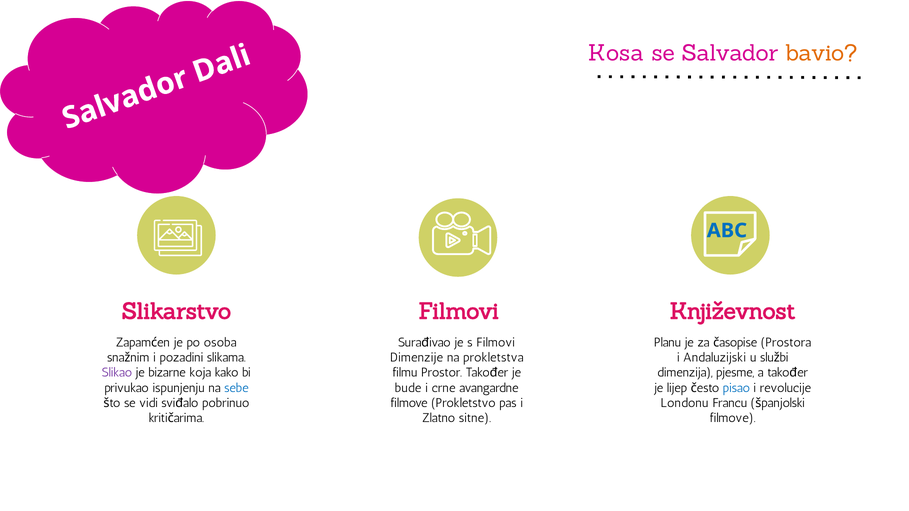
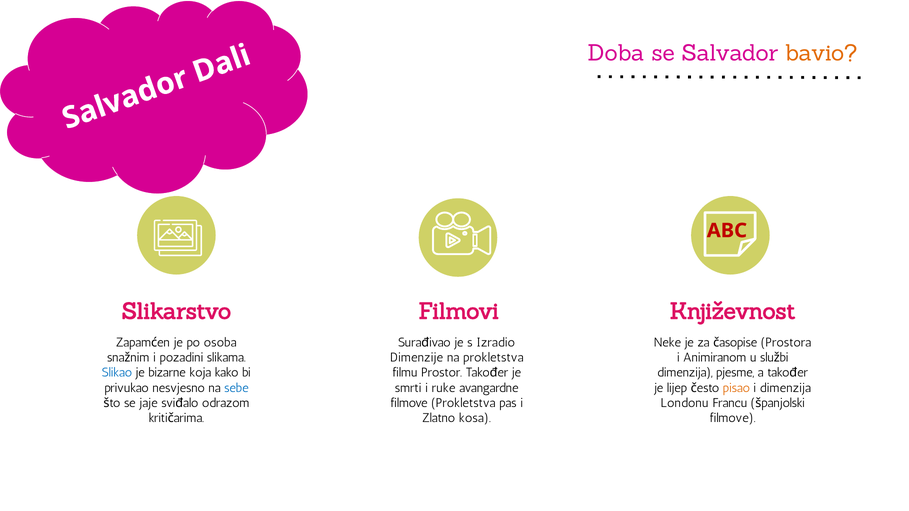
Kosa: Kosa -> Doba
ABC colour: blue -> red
s Filmovi: Filmovi -> Izradio
Planu: Planu -> Neke
Andaluzijski: Andaluzijski -> Animiranom
Slikao colour: purple -> blue
ispunjenju: ispunjenju -> nesvjesno
bude: bude -> smrti
crne: crne -> ruke
pisao colour: blue -> orange
i revolucije: revolucije -> dimenzija
vidi: vidi -> jaje
pobrinuo: pobrinuo -> odrazom
filmove Prokletstvo: Prokletstvo -> Prokletstva
sitne: sitne -> kosa
